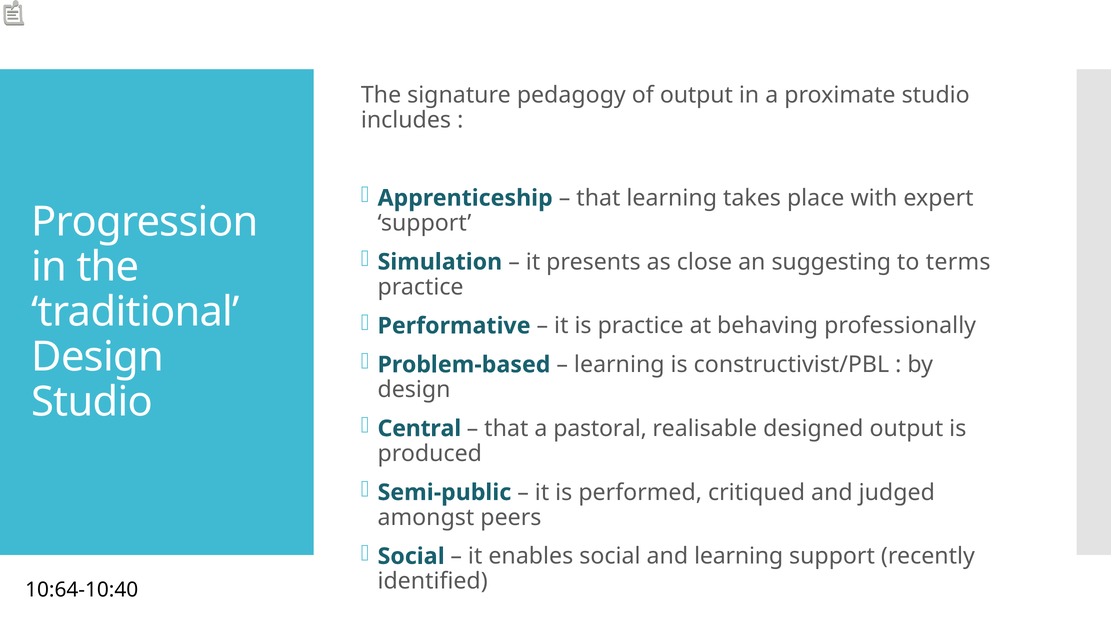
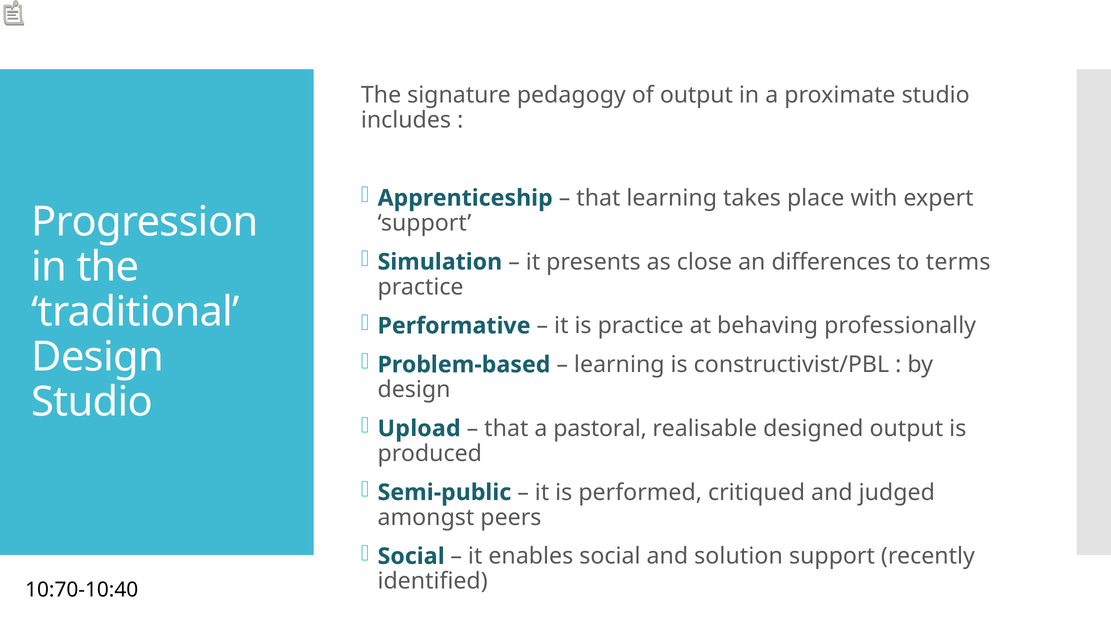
suggesting: suggesting -> differences
Central: Central -> Upload
and learning: learning -> solution
10:64-10:40: 10:64-10:40 -> 10:70-10:40
